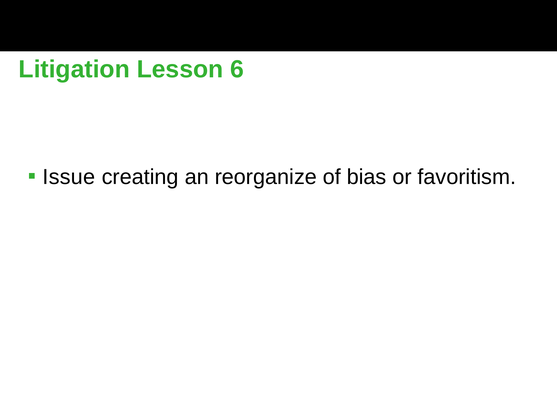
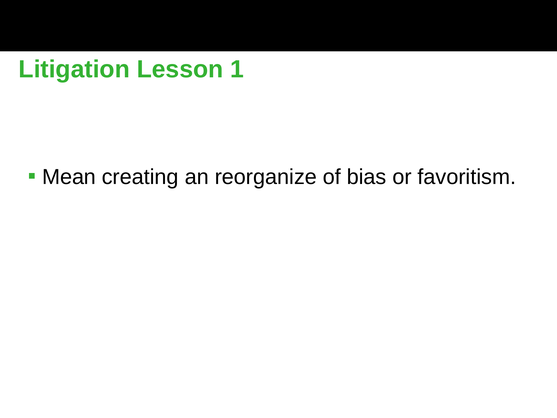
6: 6 -> 1
Issue: Issue -> Mean
